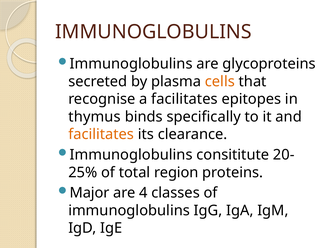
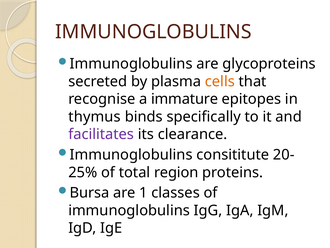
a facilitates: facilitates -> immature
facilitates at (101, 134) colour: orange -> purple
Major: Major -> Bursa
4: 4 -> 1
